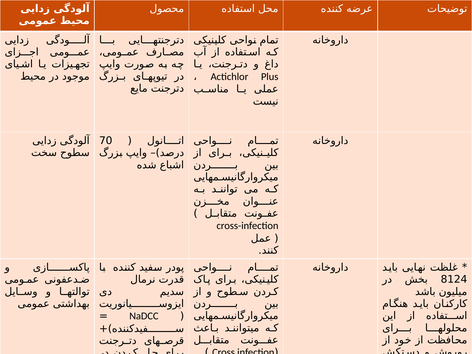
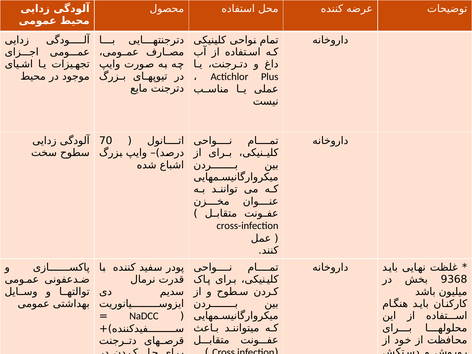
8124: 8124 -> 9368
